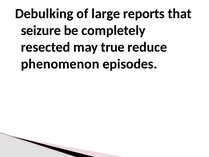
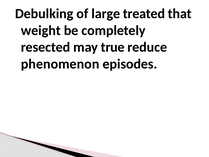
reports: reports -> treated
seizure: seizure -> weight
